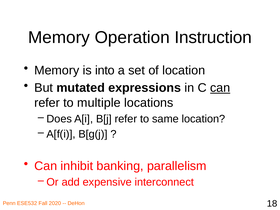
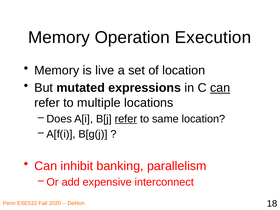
Instruction: Instruction -> Execution
into: into -> live
refer at (126, 119) underline: none -> present
